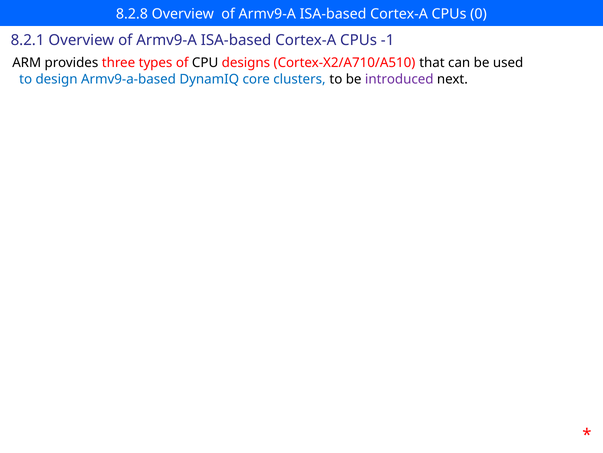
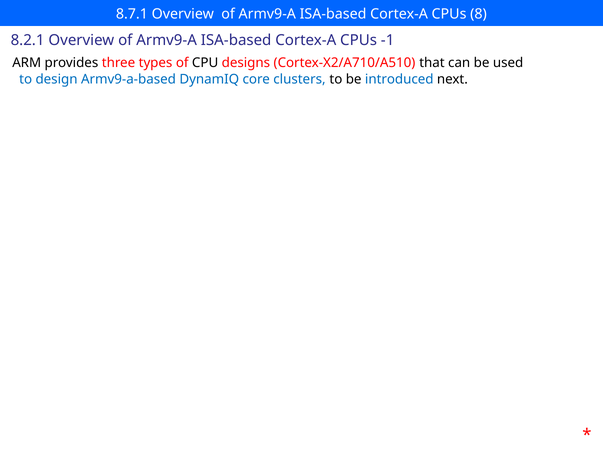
8.2.8: 8.2.8 -> 8.7.1
0: 0 -> 8
introduced colour: purple -> blue
